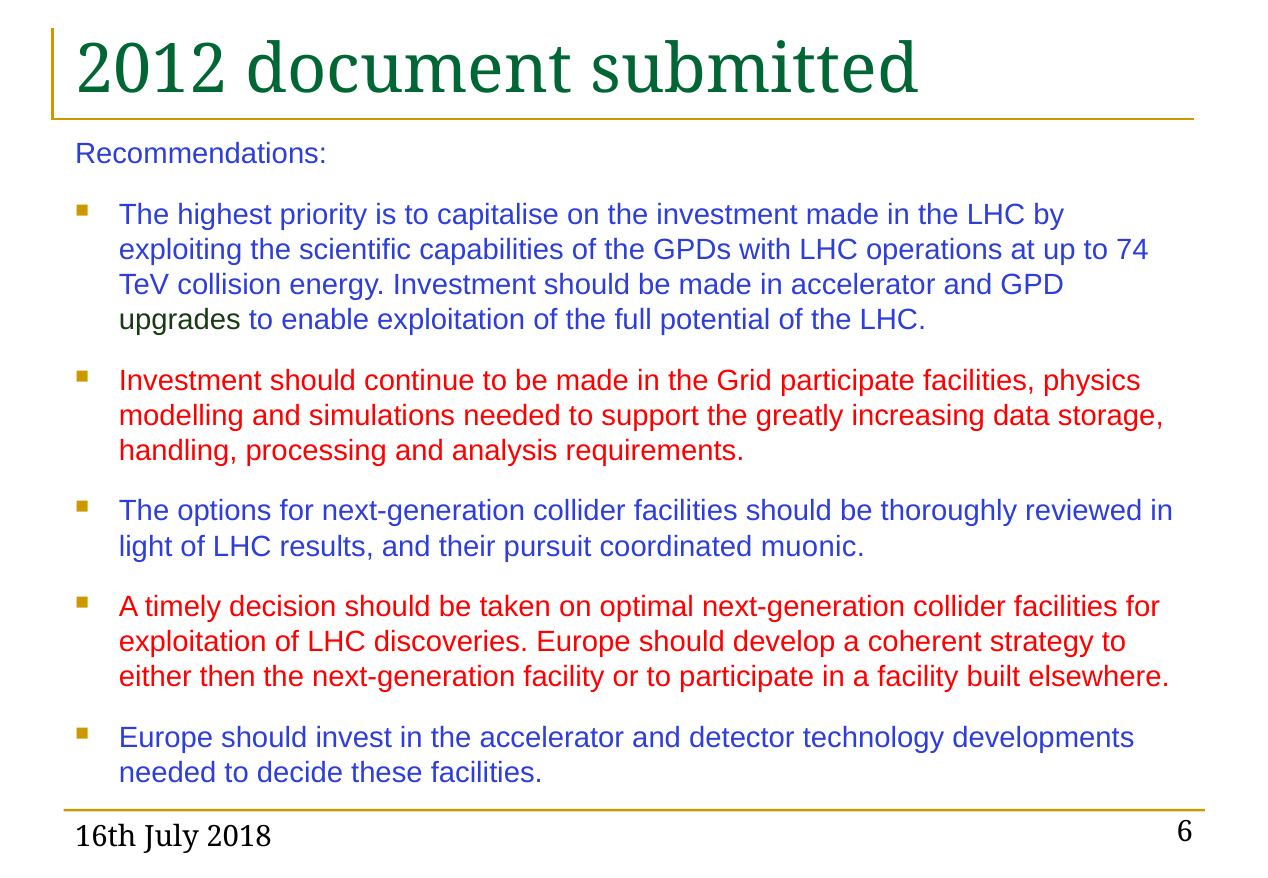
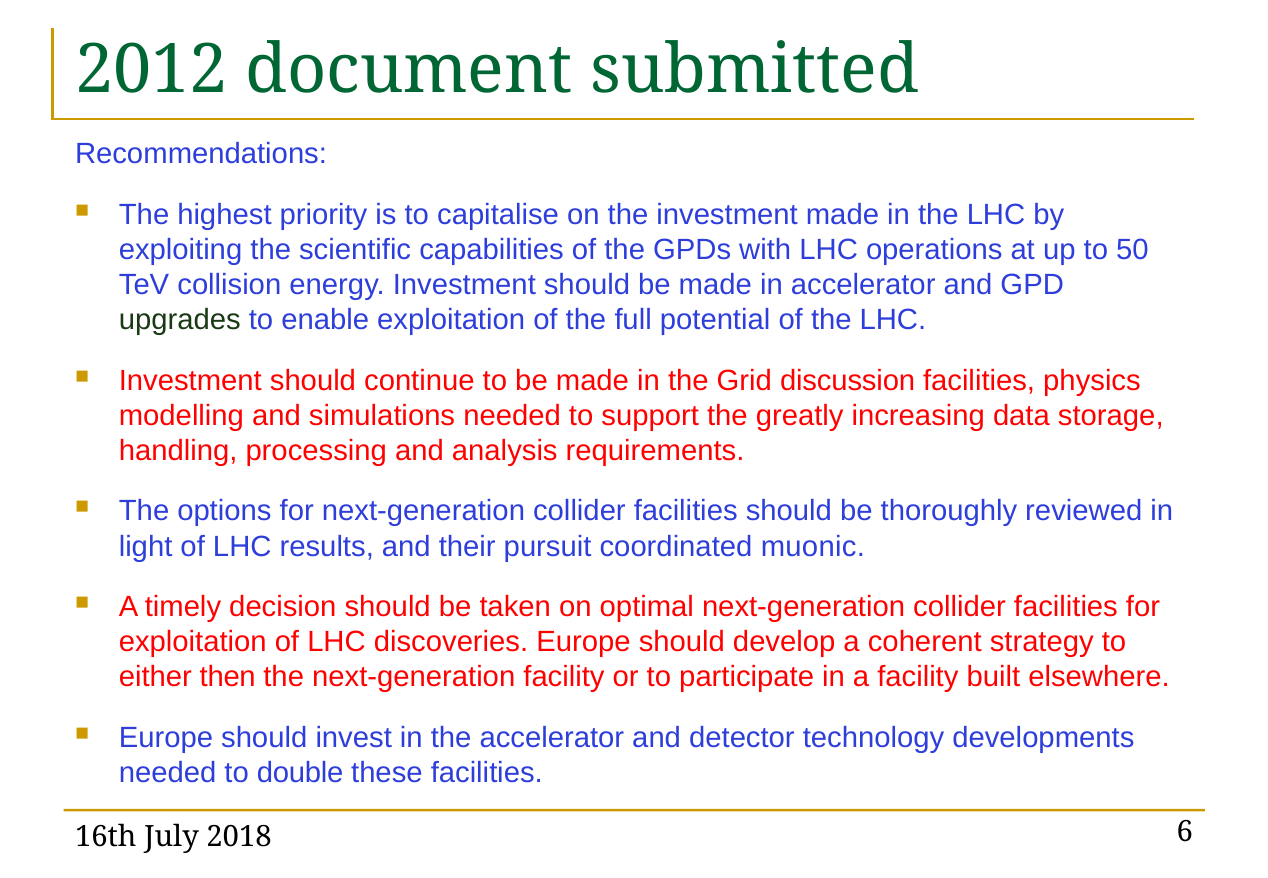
74: 74 -> 50
Grid participate: participate -> discussion
decide: decide -> double
